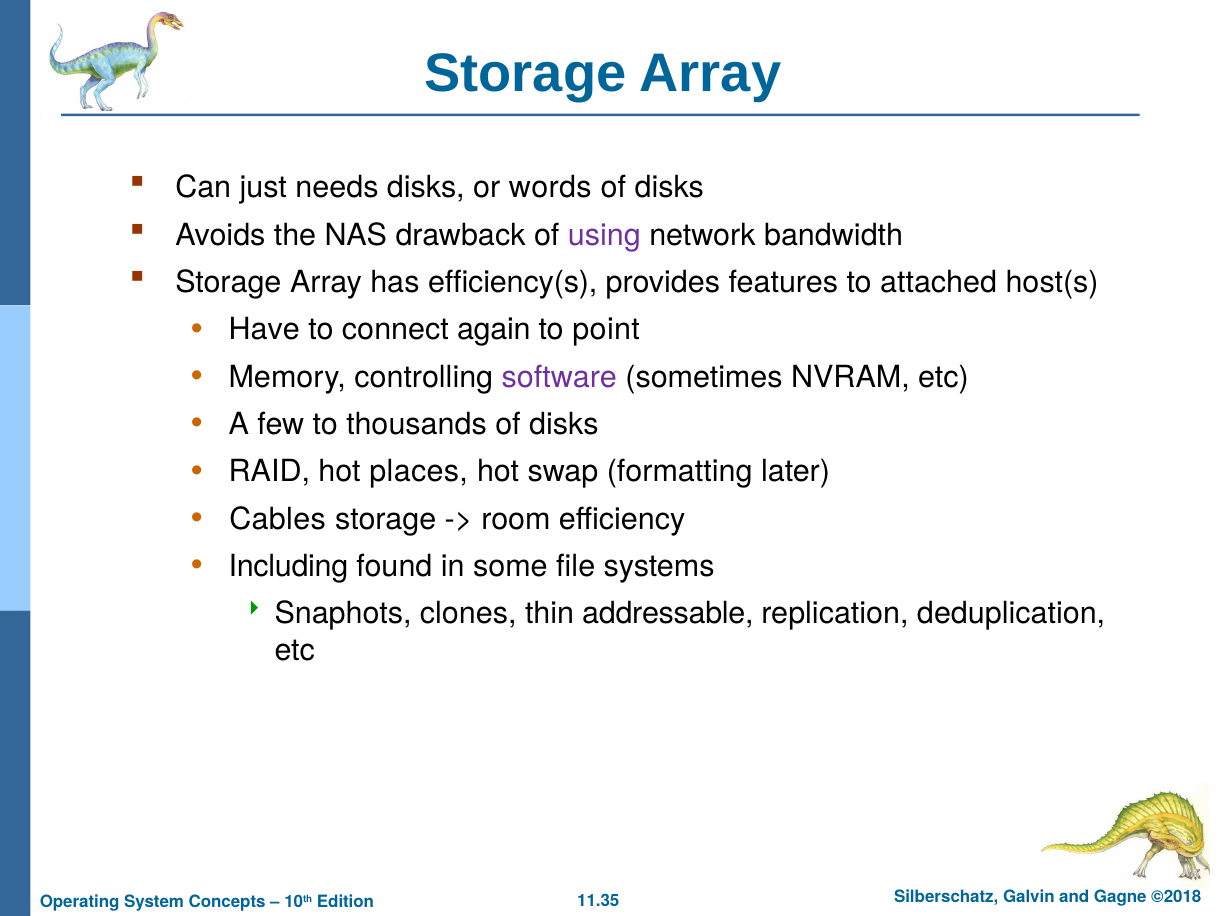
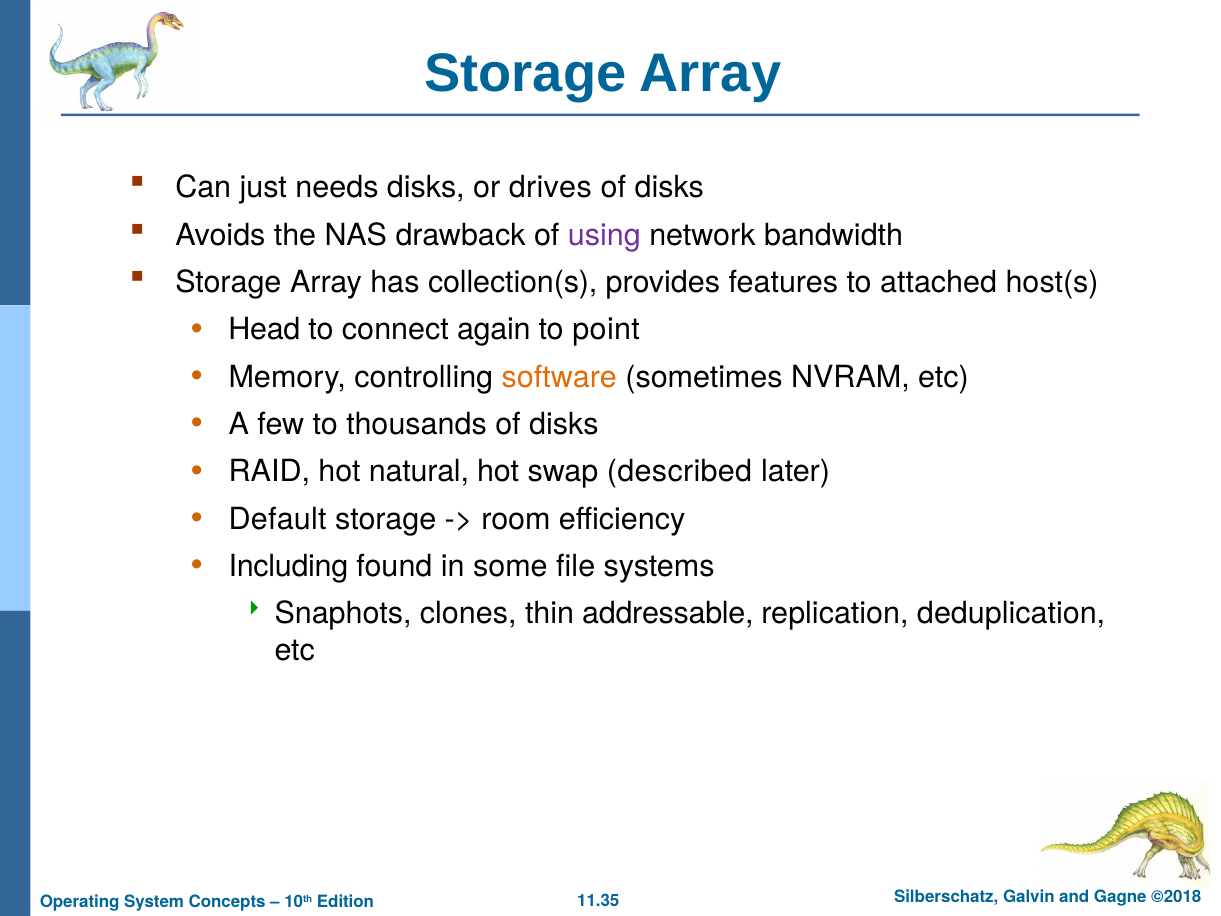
words: words -> drives
efficiency(s: efficiency(s -> collection(s
Have: Have -> Head
software colour: purple -> orange
places: places -> natural
formatting: formatting -> described
Cables: Cables -> Default
